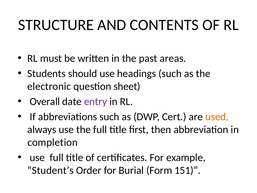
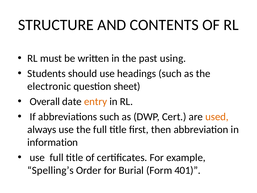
areas: areas -> using
entry colour: purple -> orange
completion: completion -> information
Student’s: Student’s -> Spelling’s
151: 151 -> 401
